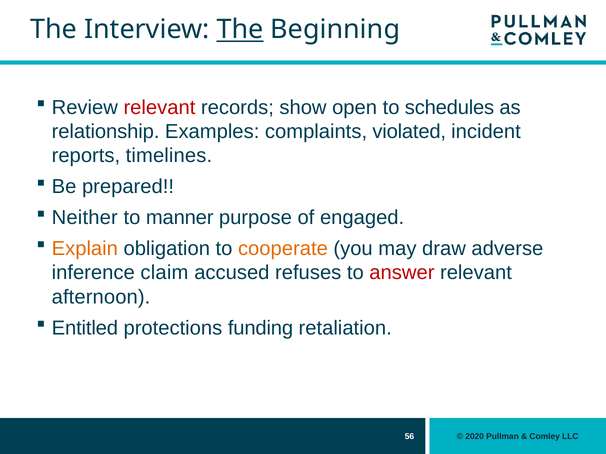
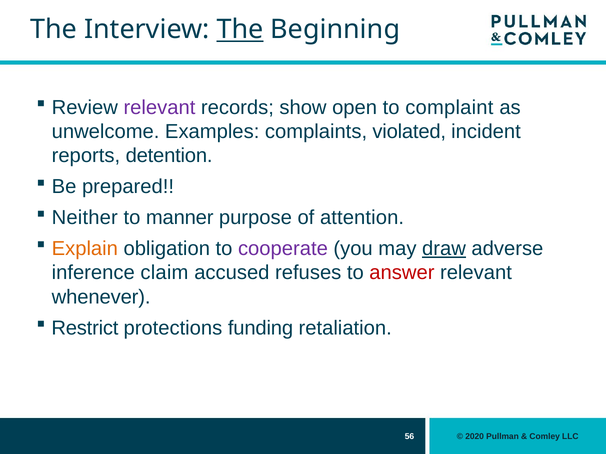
relevant at (159, 107) colour: red -> purple
schedules: schedules -> complaint
relationship: relationship -> unwelcome
timelines: timelines -> detention
engaged: engaged -> attention
cooperate colour: orange -> purple
draw underline: none -> present
afternoon: afternoon -> whenever
Entitled: Entitled -> Restrict
